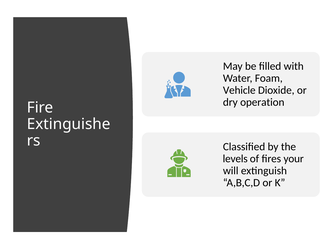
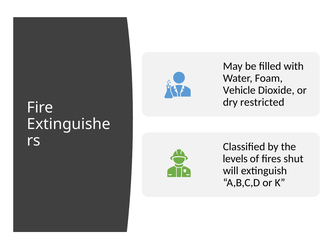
operation: operation -> restricted
your: your -> shut
